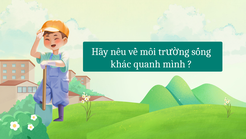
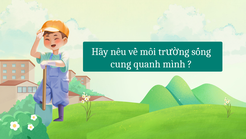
khác: khác -> cung
